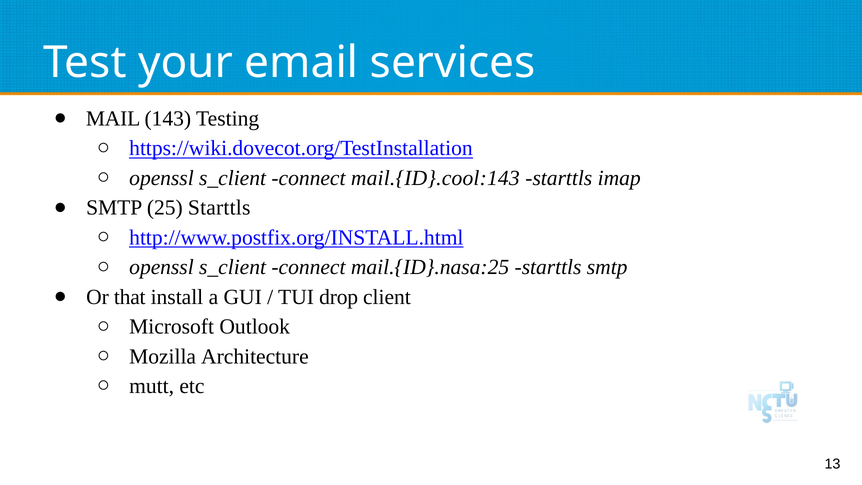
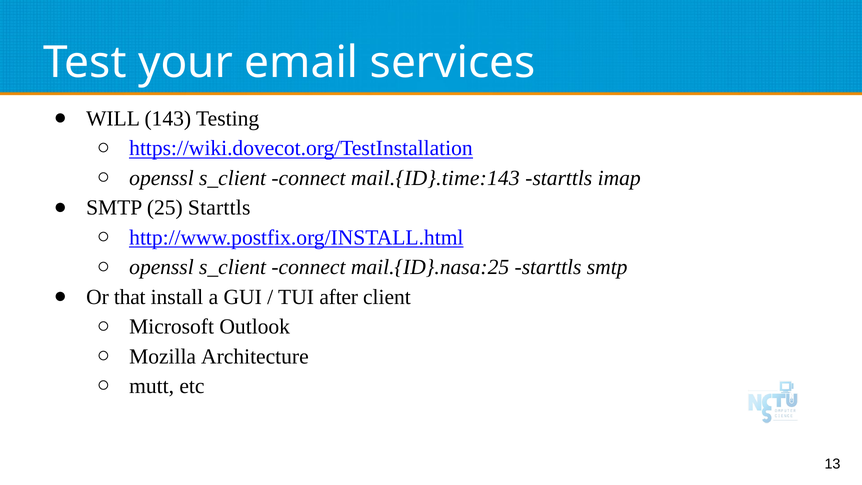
MAIL: MAIL -> WILL
mail.{ID}.cool:143: mail.{ID}.cool:143 -> mail.{ID}.time:143
drop: drop -> after
